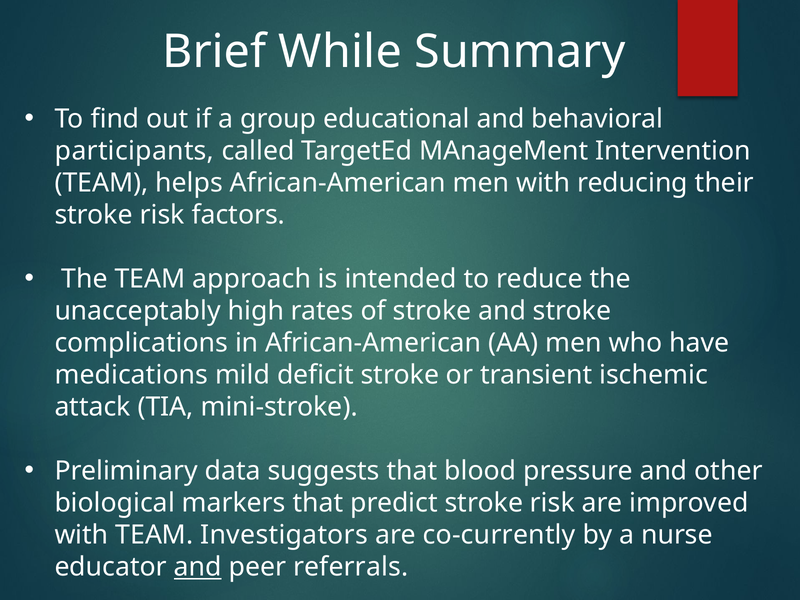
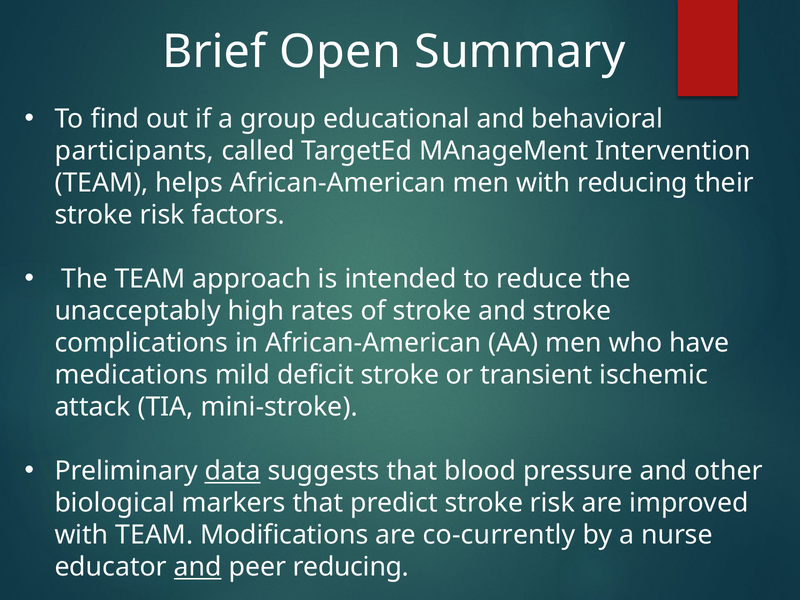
While: While -> Open
data underline: none -> present
Investigators: Investigators -> Modifications
peer referrals: referrals -> reducing
